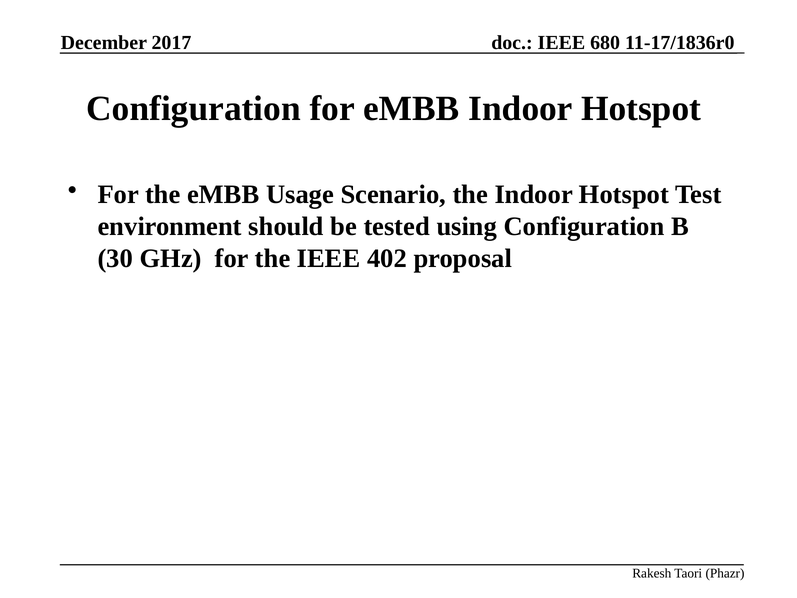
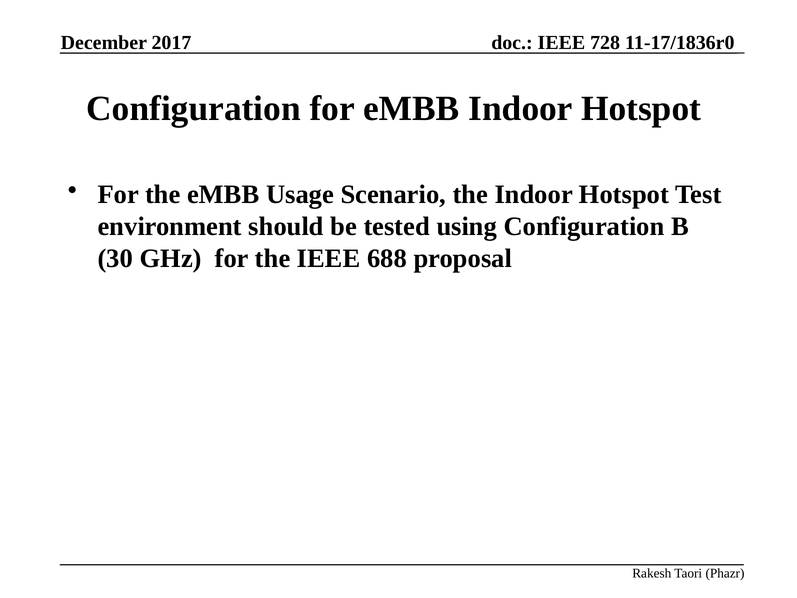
680: 680 -> 728
402: 402 -> 688
